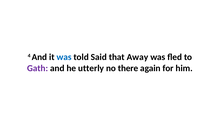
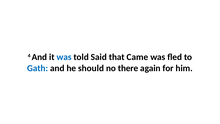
Away: Away -> Came
Gath colour: purple -> blue
utterly: utterly -> should
